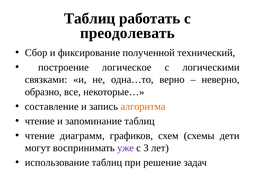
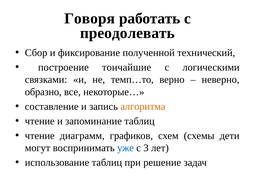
Таблиц at (90, 19): Таблиц -> Говоря
логическое: логическое -> тончайшие
одна…то: одна…то -> темп…то
уже colour: purple -> blue
